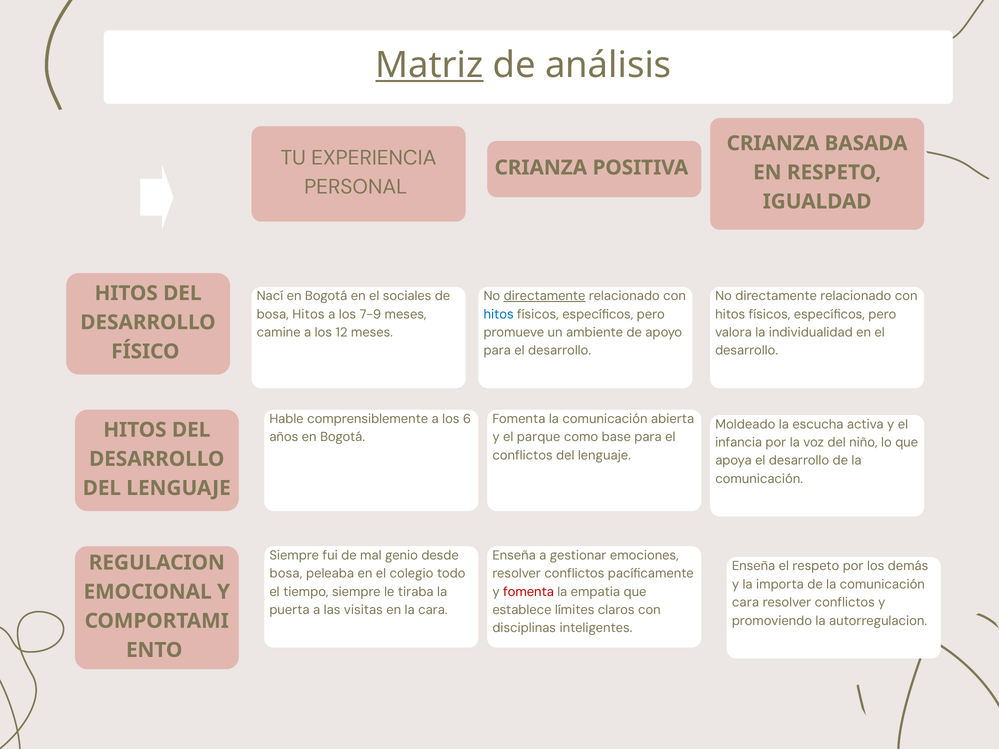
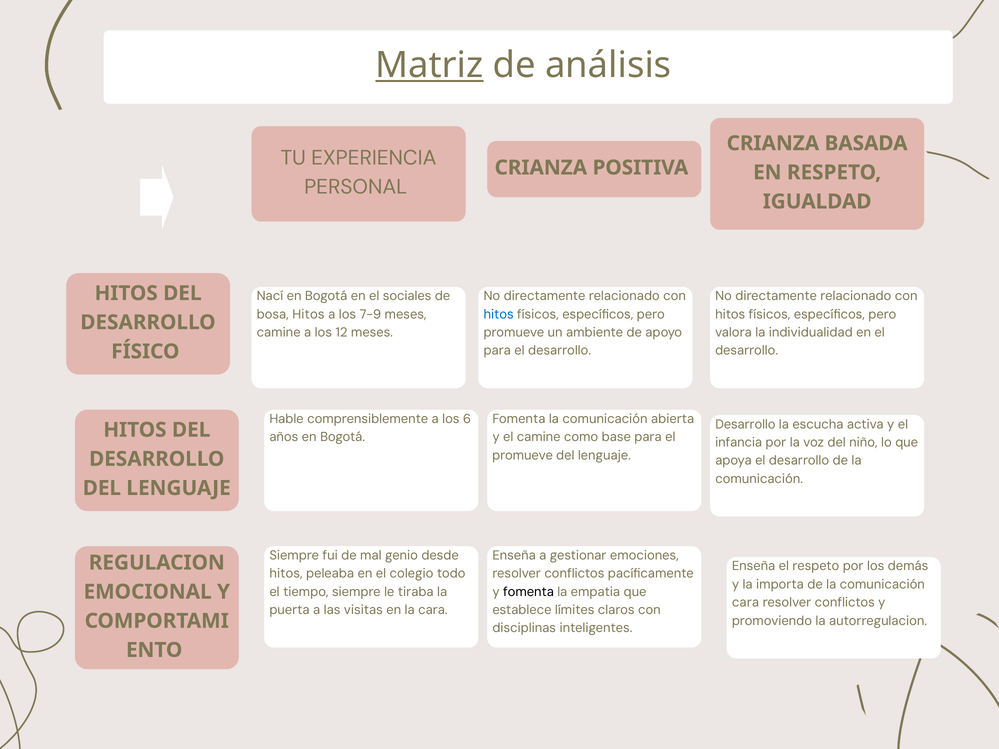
directamente at (545, 296) underline: present -> none
Moldeado at (745, 424): Moldeado -> Desarrollo
el parque: parque -> camine
conflictos at (523, 455): conflictos -> promueve
bosa at (286, 574): bosa -> hitos
fomenta at (528, 592) colour: red -> black
